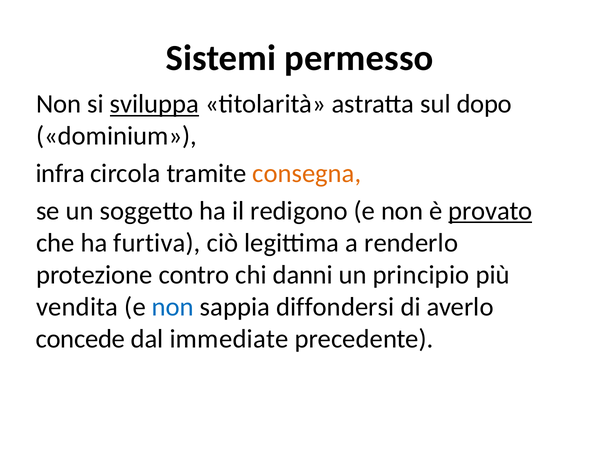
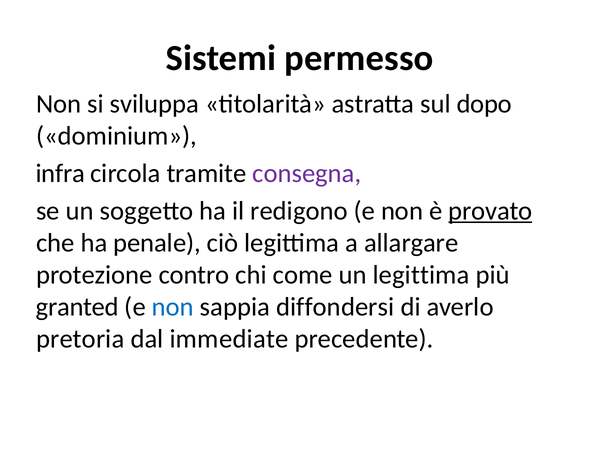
sviluppa underline: present -> none
consegna colour: orange -> purple
furtiva: furtiva -> penale
renderlo: renderlo -> allargare
danni: danni -> come
un principio: principio -> legittima
vendita: vendita -> granted
concede: concede -> pretoria
